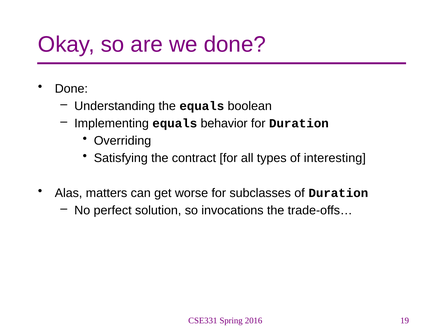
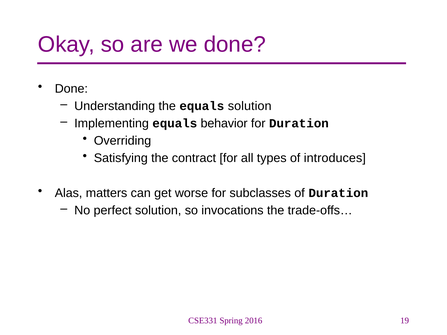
equals boolean: boolean -> solution
interesting: interesting -> introduces
